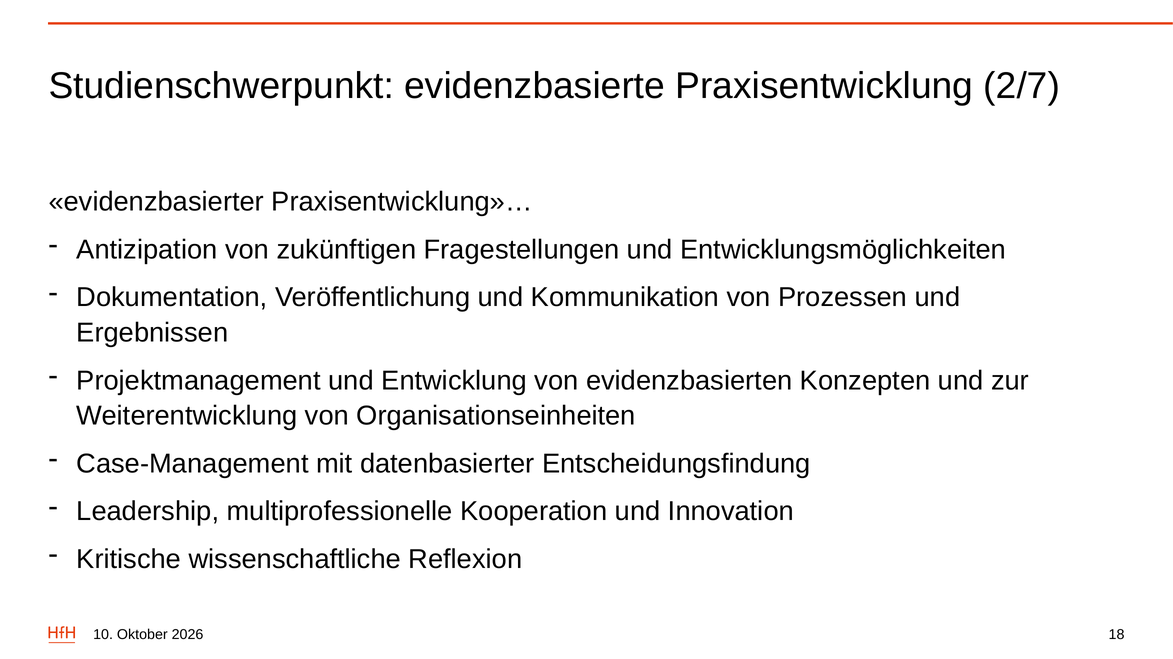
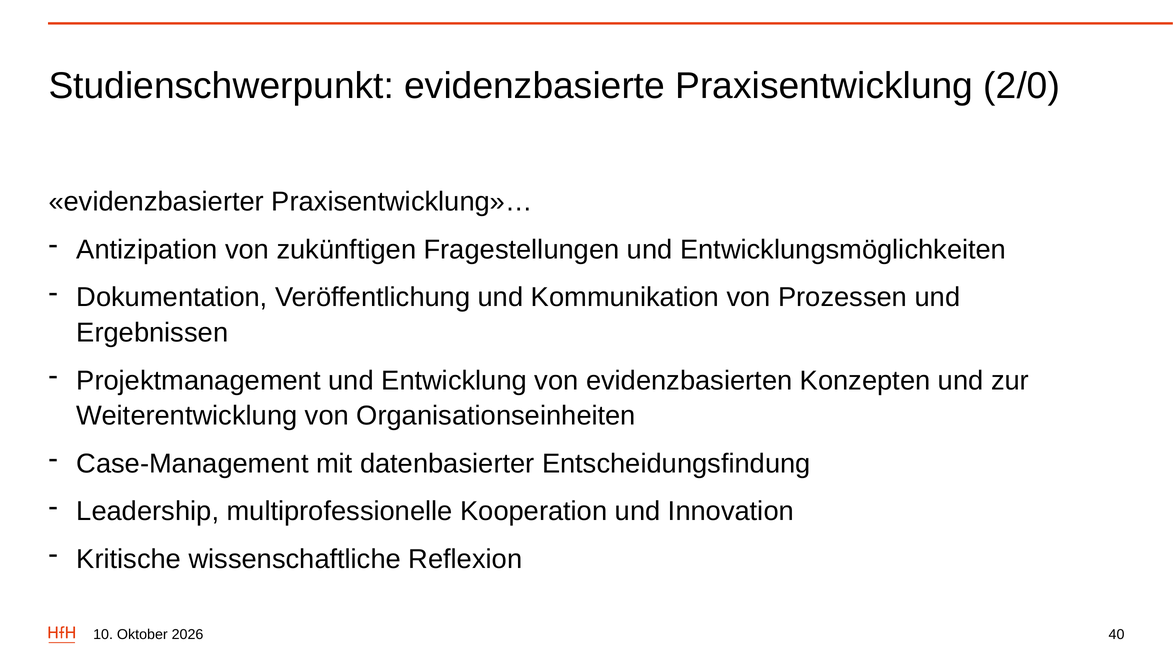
2/7: 2/7 -> 2/0
18: 18 -> 40
